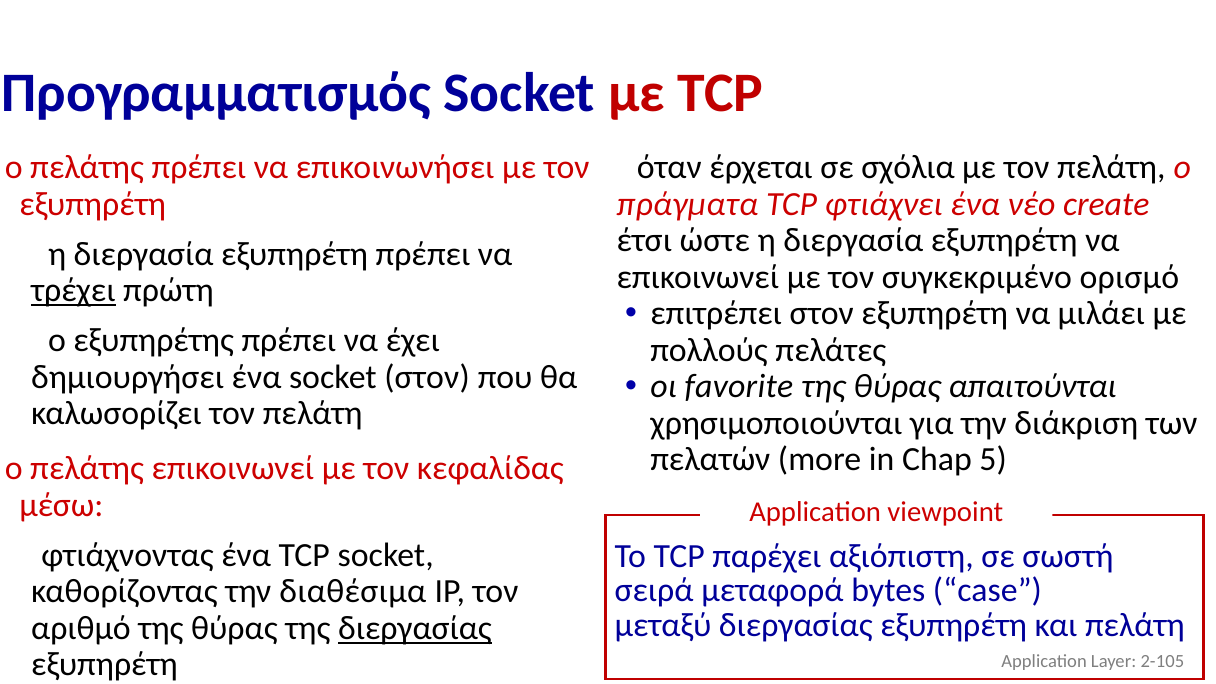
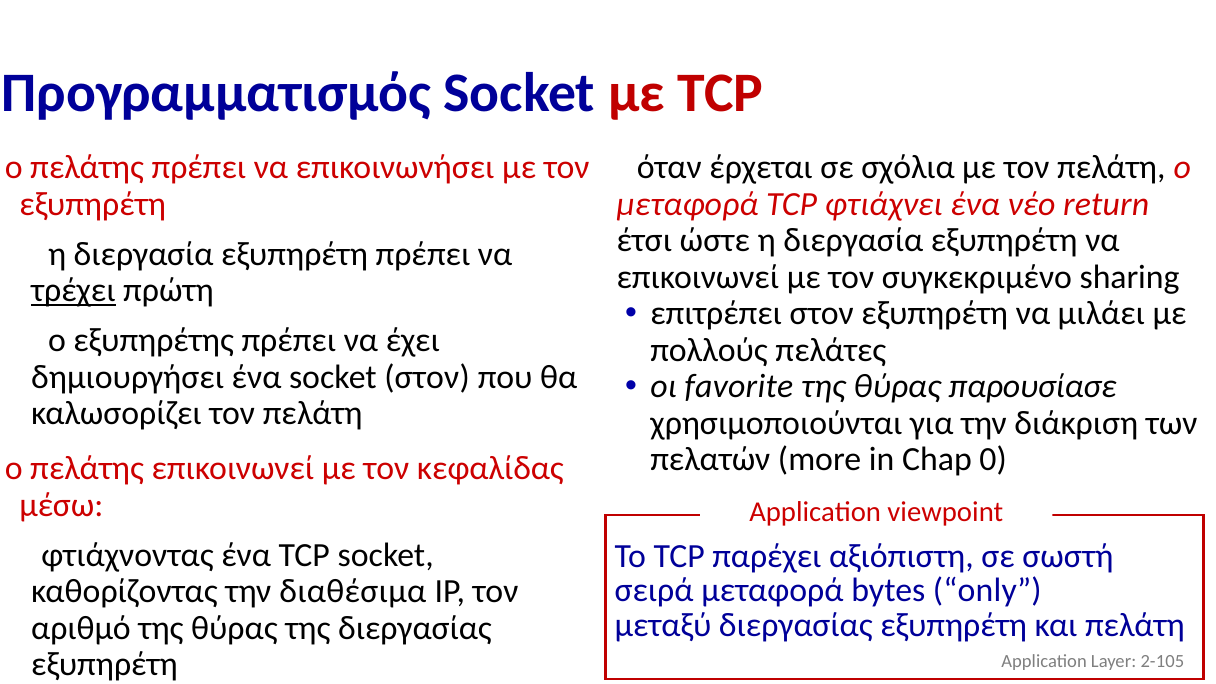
πράγματα at (687, 204): πράγματα -> μεταφορά
create: create -> return
ορισμό: ορισμό -> sharing
απαιτούνται: απαιτούνται -> παρουσίασε
5: 5 -> 0
case: case -> only
διεργασίας at (415, 628) underline: present -> none
